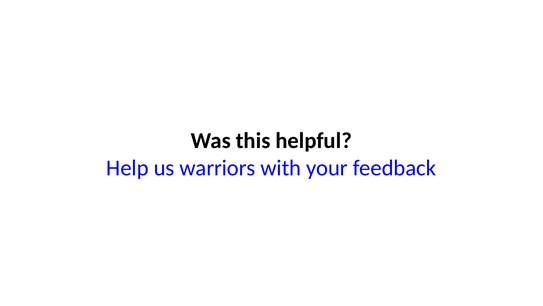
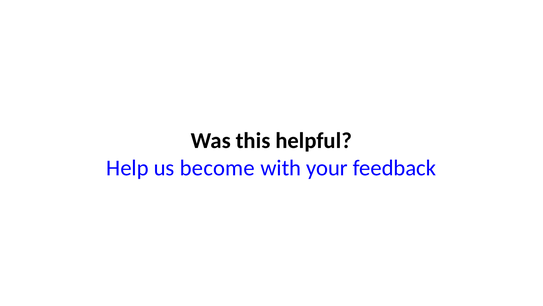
warriors: warriors -> become
